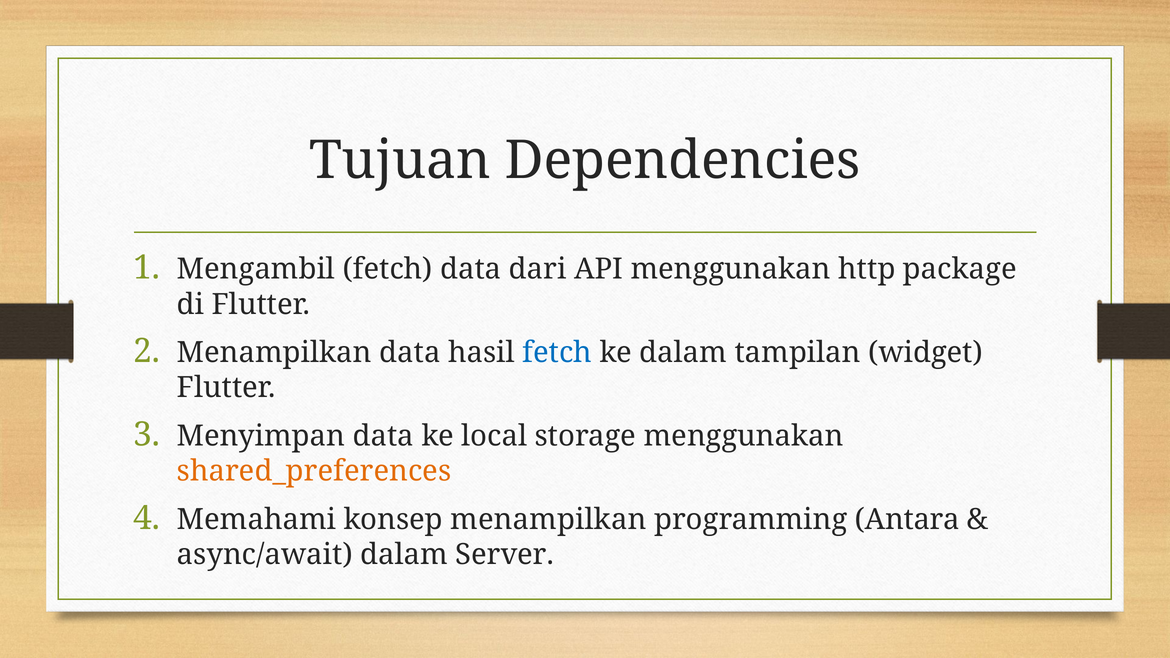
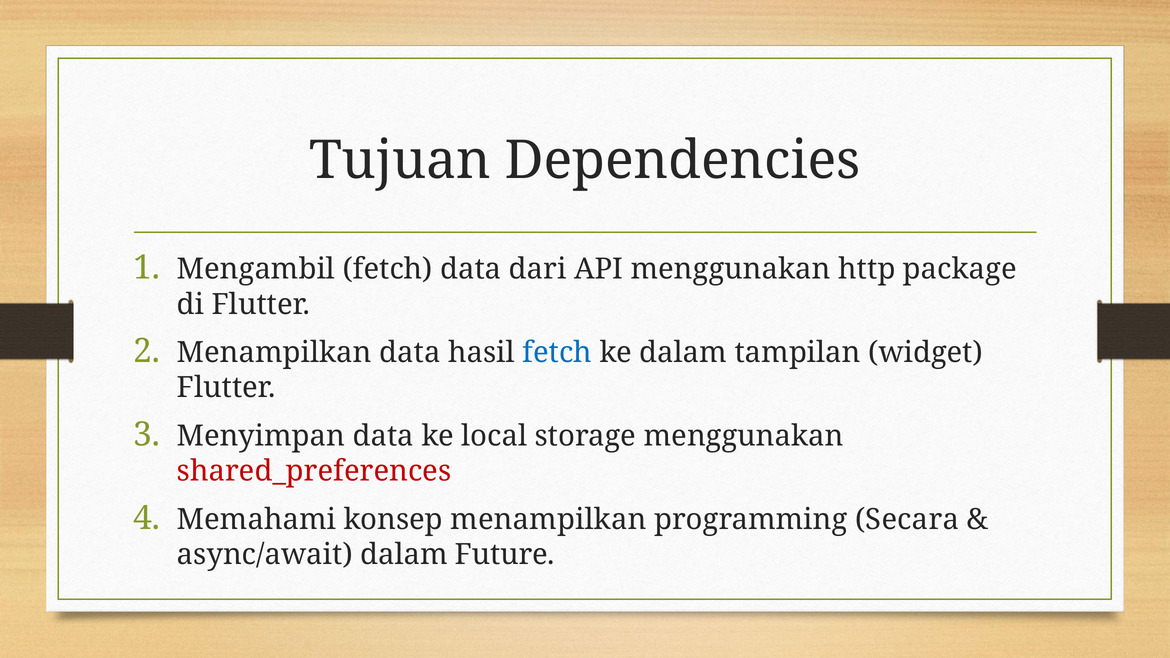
shared_preferences colour: orange -> red
Antara: Antara -> Secara
Server: Server -> Future
